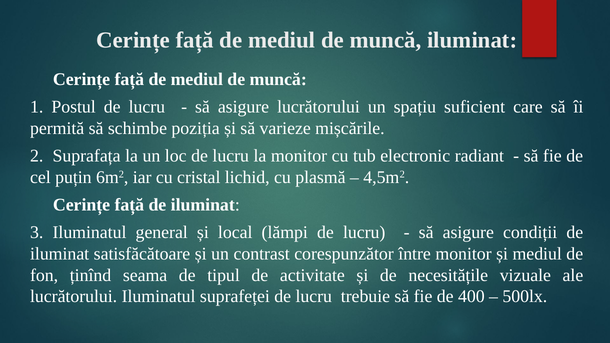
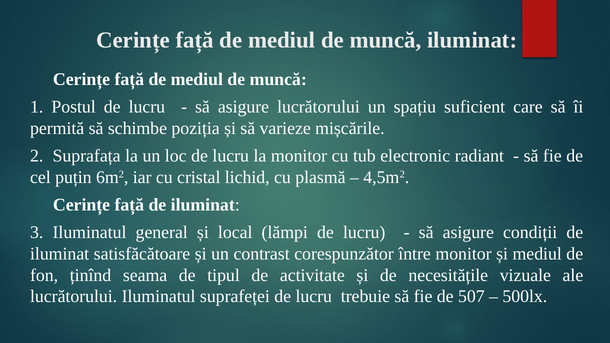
400: 400 -> 507
